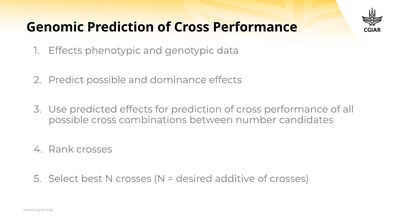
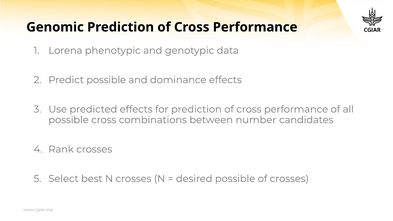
Effects at (65, 51): Effects -> Lorena
desired additive: additive -> possible
